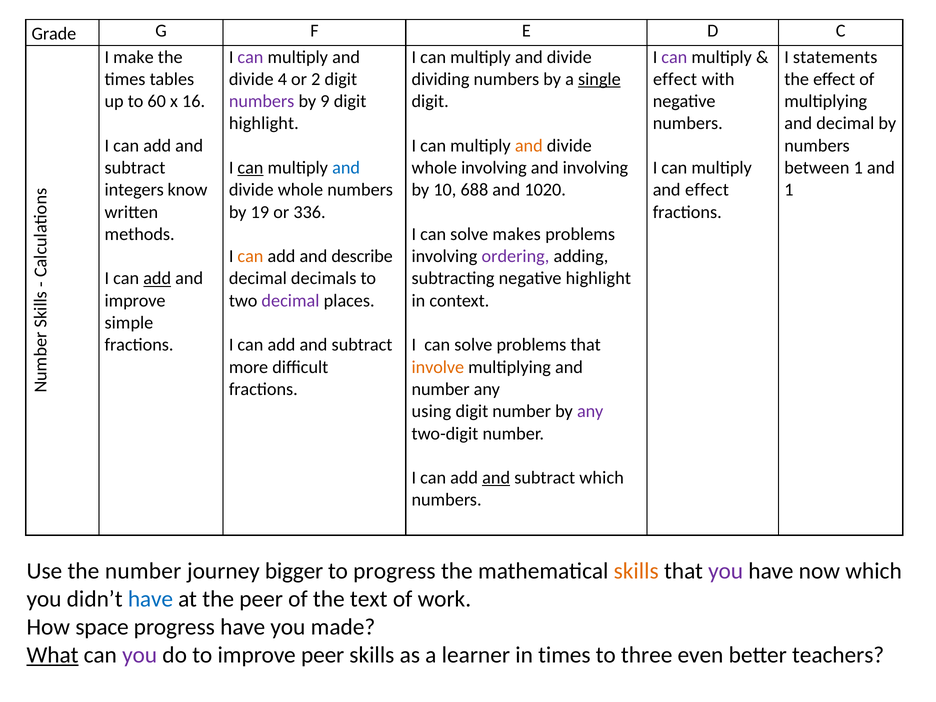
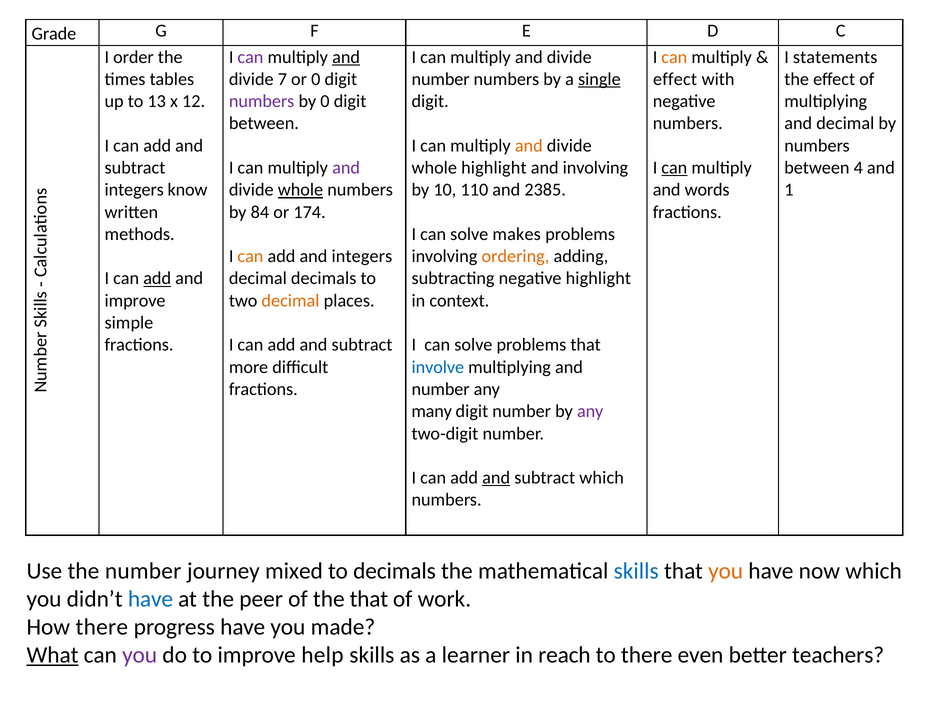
make: make -> order
and at (346, 57) underline: none -> present
can at (674, 57) colour: purple -> orange
4: 4 -> 7
or 2: 2 -> 0
dividing at (441, 79): dividing -> number
60: 60 -> 13
16: 16 -> 12
by 9: 9 -> 0
highlight at (264, 123): highlight -> between
can at (250, 168) underline: present -> none
and at (346, 168) colour: blue -> purple
whole involving: involving -> highlight
can at (674, 168) underline: none -> present
between 1: 1 -> 4
whole at (300, 190) underline: none -> present
688: 688 -> 110
1020: 1020 -> 2385
and effect: effect -> words
19: 19 -> 84
336: 336 -> 174
and describe: describe -> integers
ordering colour: purple -> orange
decimal at (291, 301) colour: purple -> orange
involve colour: orange -> blue
using: using -> many
bigger: bigger -> mixed
to progress: progress -> decimals
skills at (636, 571) colour: orange -> blue
you at (726, 571) colour: purple -> orange
the text: text -> that
How space: space -> there
improve peer: peer -> help
in times: times -> reach
to three: three -> there
